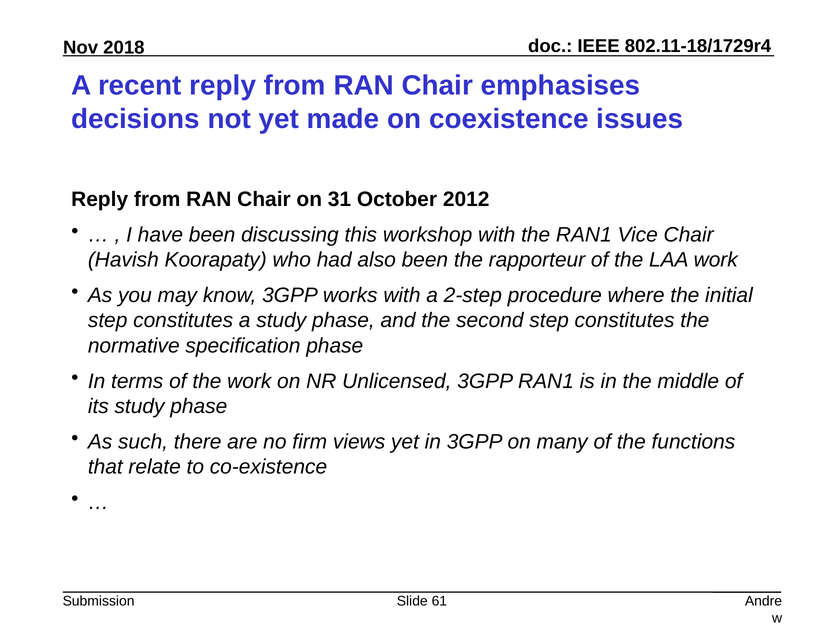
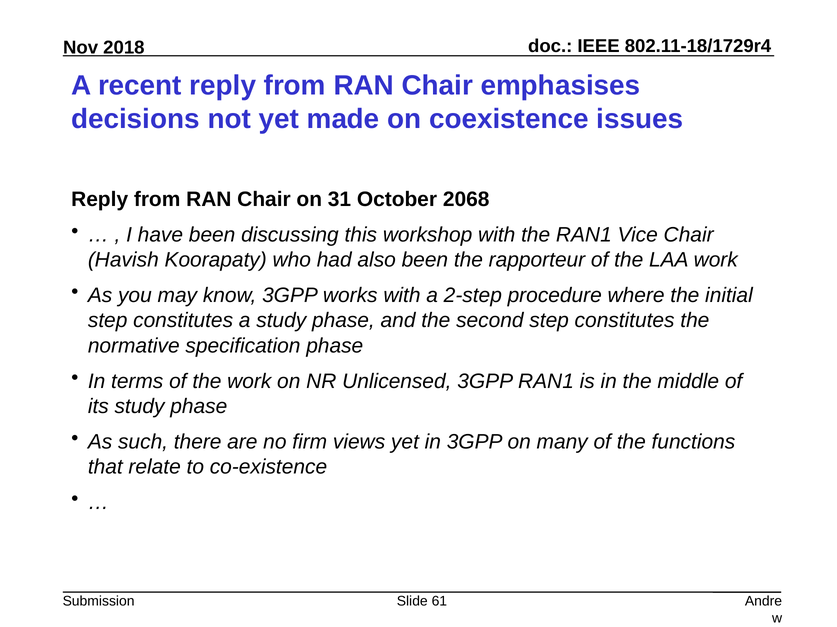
2012: 2012 -> 2068
